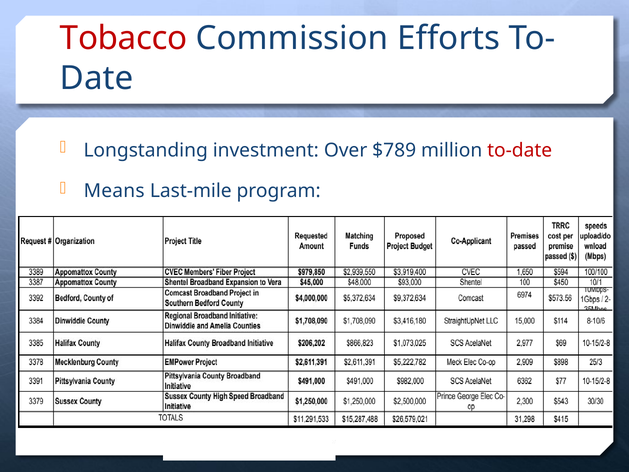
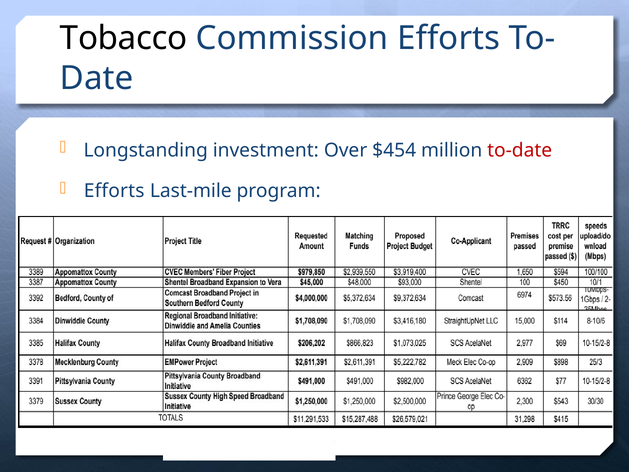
Tobacco colour: red -> black
$789: $789 -> $454
Means at (114, 191): Means -> Efforts
